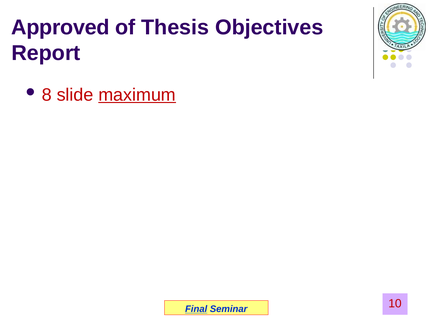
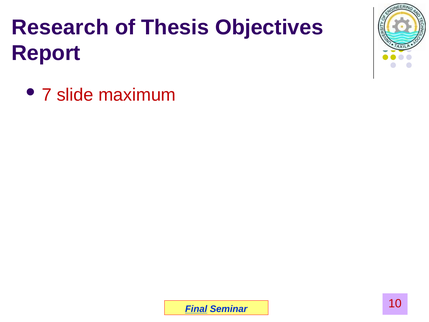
Approved: Approved -> Research
8: 8 -> 7
maximum underline: present -> none
